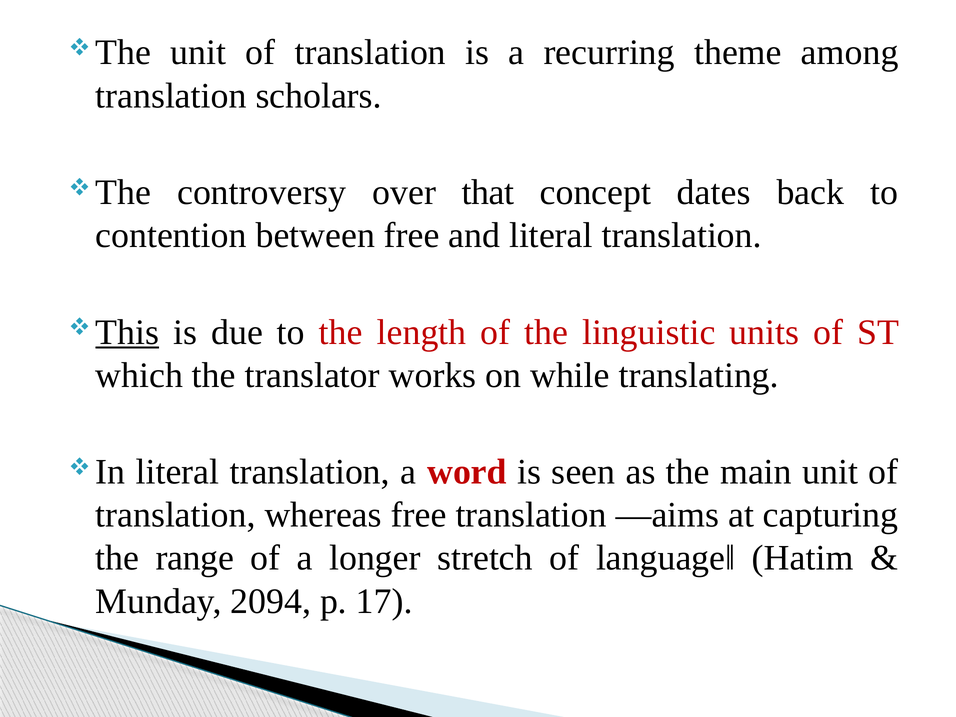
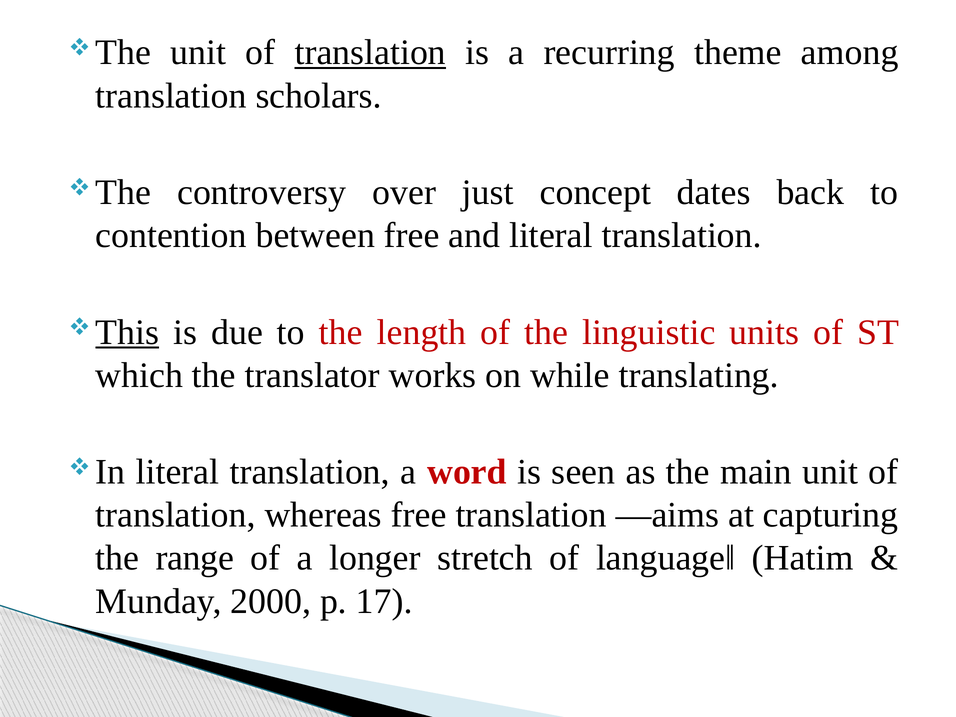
translation at (370, 53) underline: none -> present
that: that -> just
2094: 2094 -> 2000
